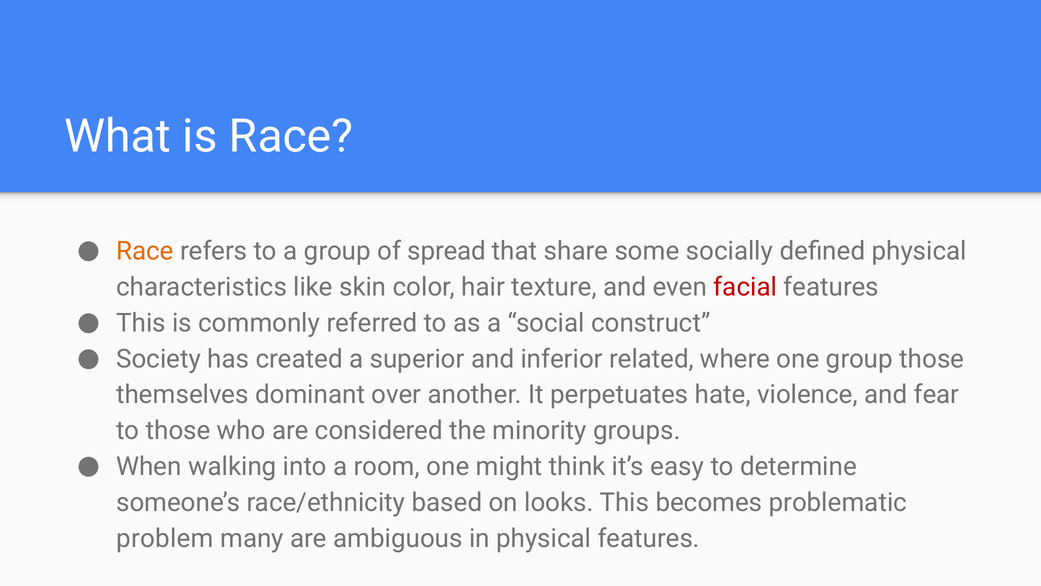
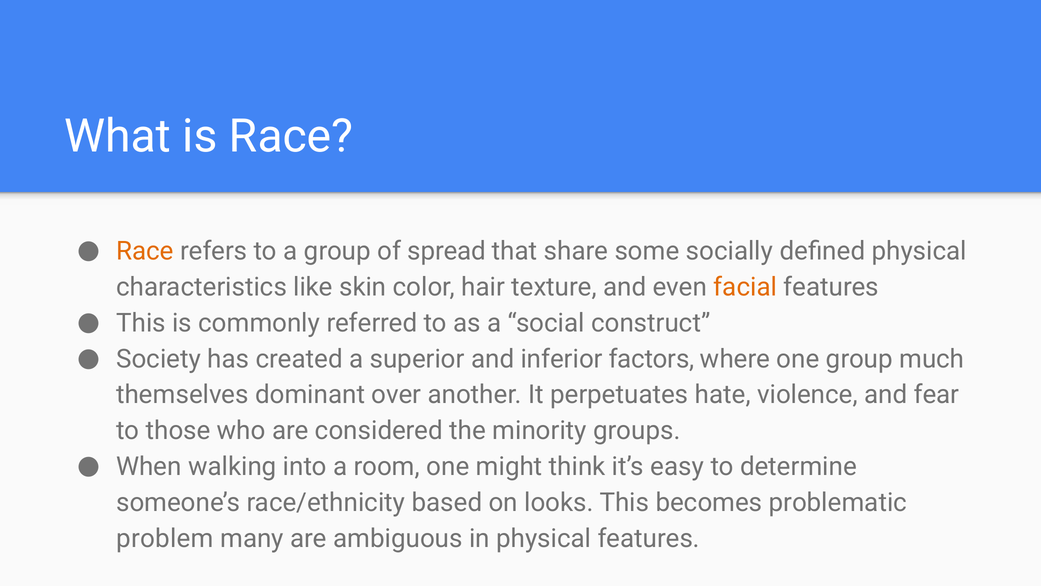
facial colour: red -> orange
related: related -> factors
group those: those -> much
